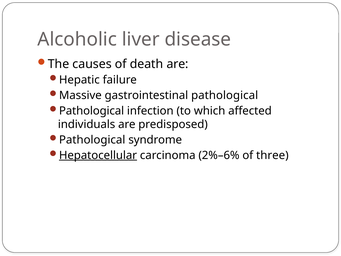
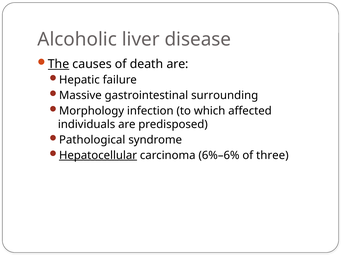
The underline: none -> present
gastrointestinal pathological: pathological -> surrounding
Pathological at (92, 111): Pathological -> Morphology
2%–6%: 2%–6% -> 6%–6%
